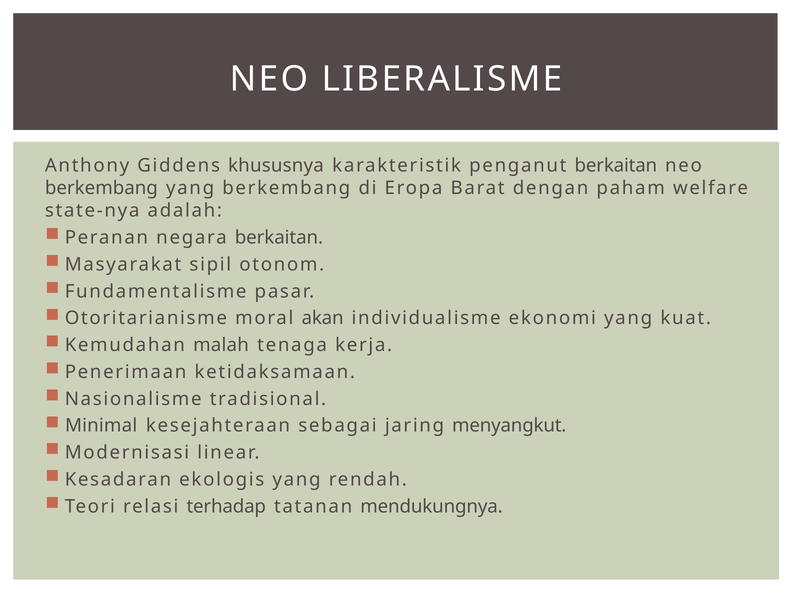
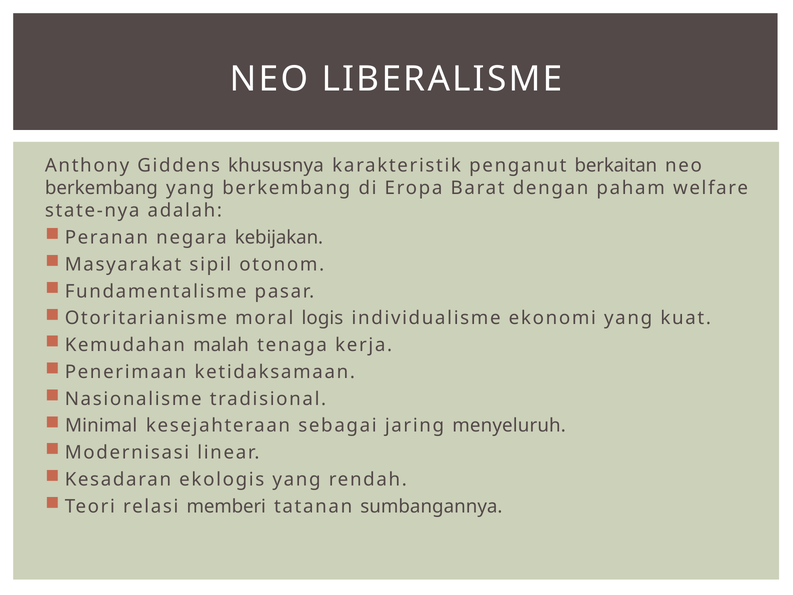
negara berkaitan: berkaitan -> kebijakan
akan: akan -> logis
menyangkut: menyangkut -> menyeluruh
terhadap: terhadap -> memberi
mendukungnya: mendukungnya -> sumbangannya
